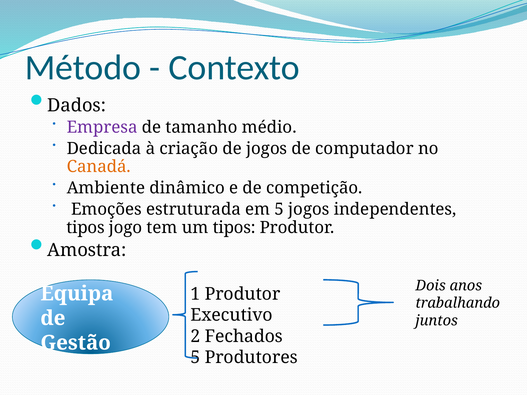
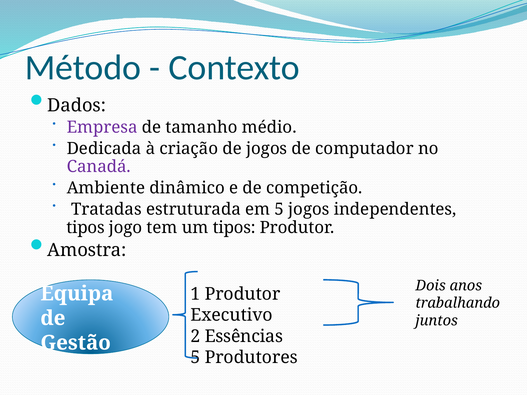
Canadá colour: orange -> purple
Emoções: Emoções -> Tratadas
Fechados: Fechados -> Essências
